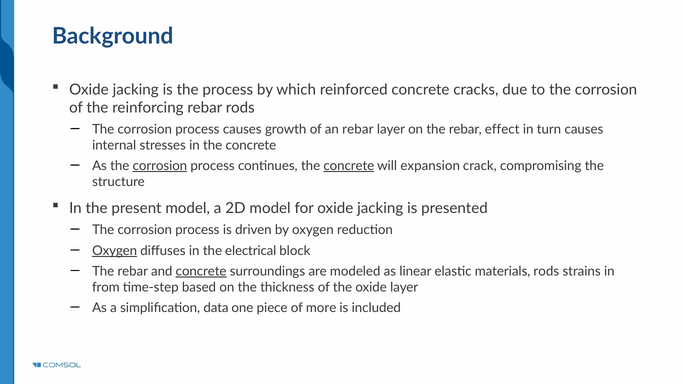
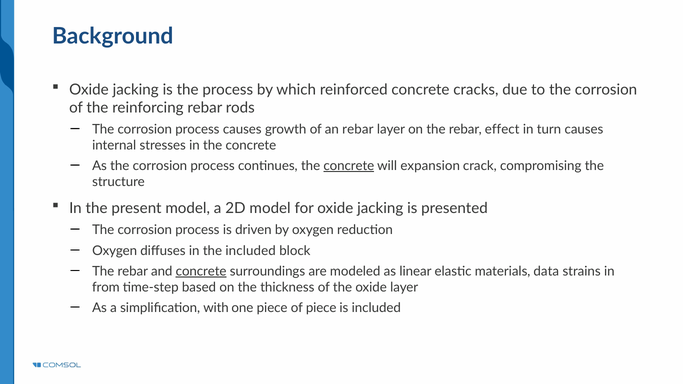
corrosion at (160, 166) underline: present -> none
Oxygen at (115, 251) underline: present -> none
the electrical: electrical -> included
materials rods: rods -> data
data: data -> with
of more: more -> piece
